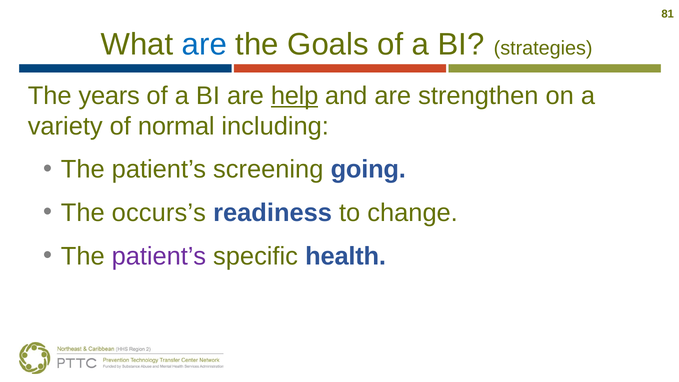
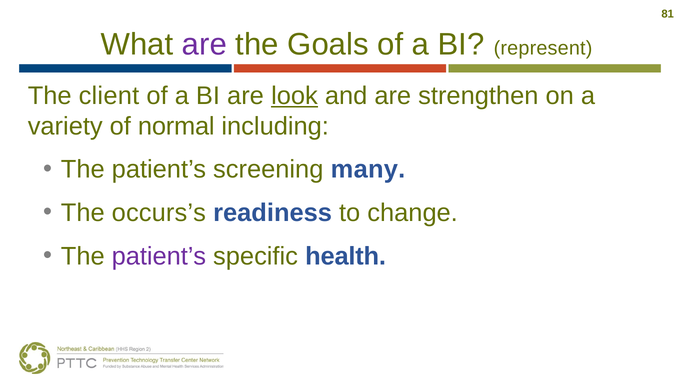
are at (204, 44) colour: blue -> purple
strategies: strategies -> represent
years: years -> client
help: help -> look
going: going -> many
